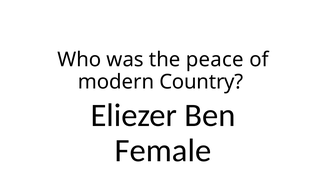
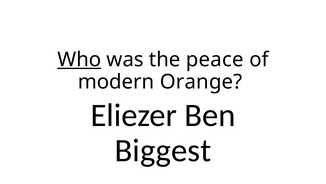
Who underline: none -> present
Country: Country -> Orange
Female: Female -> Biggest
